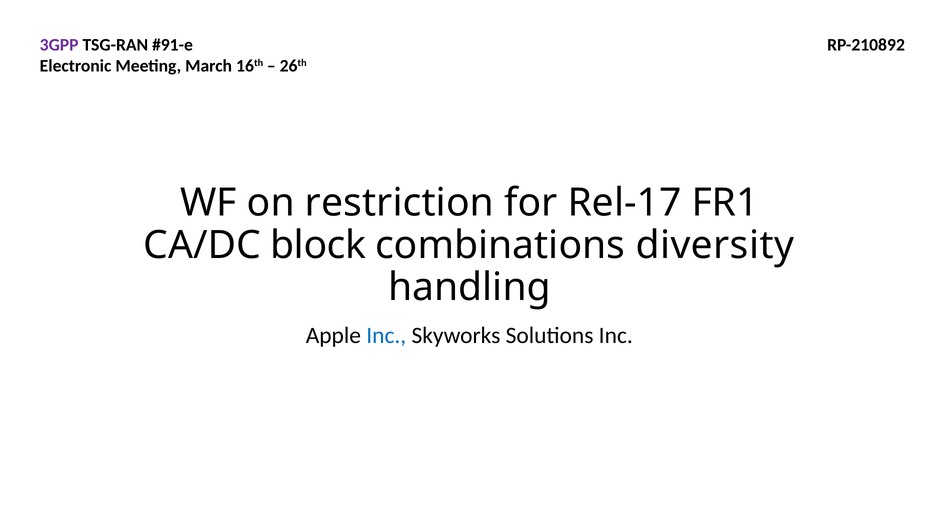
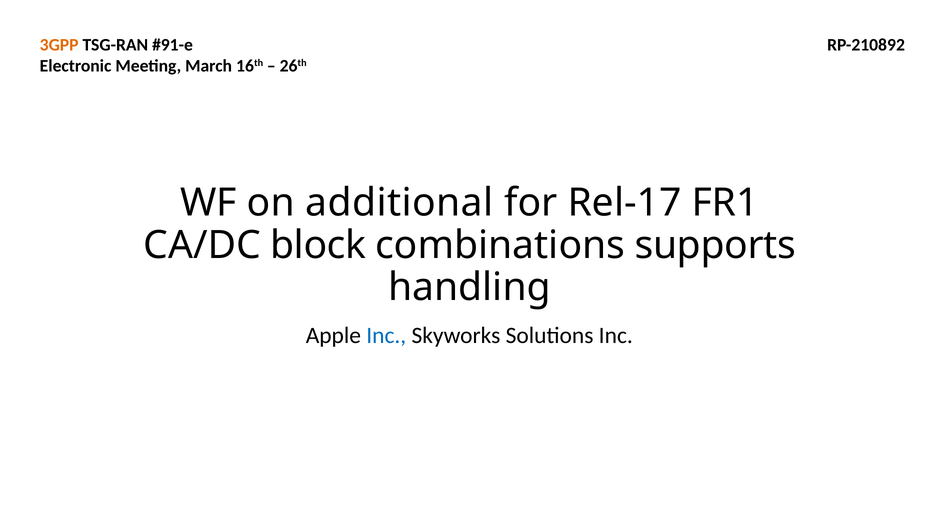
3GPP colour: purple -> orange
restriction: restriction -> additional
diversity: diversity -> supports
